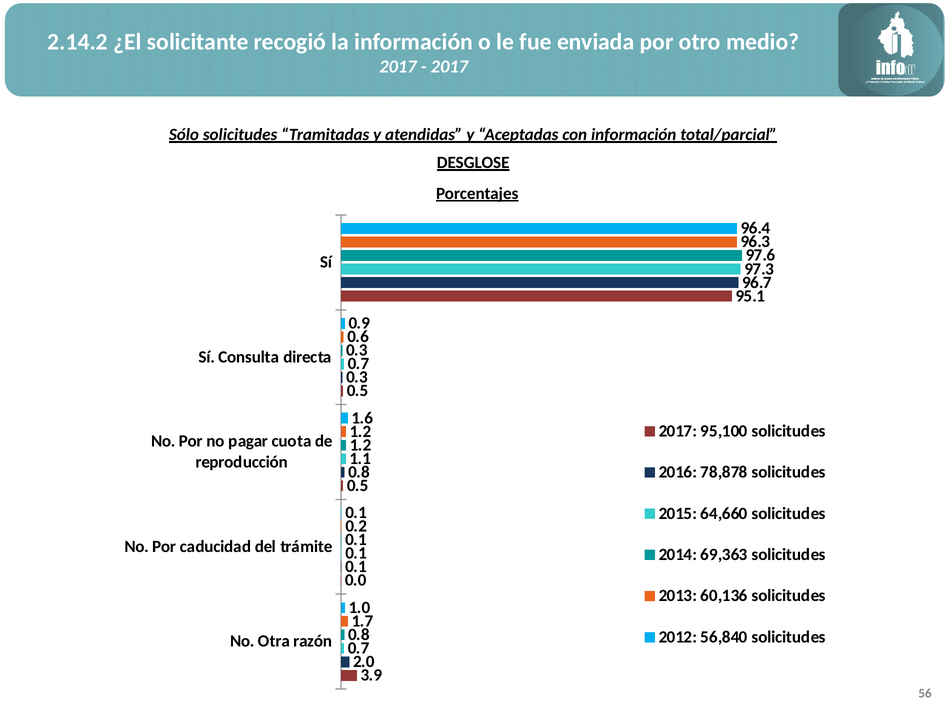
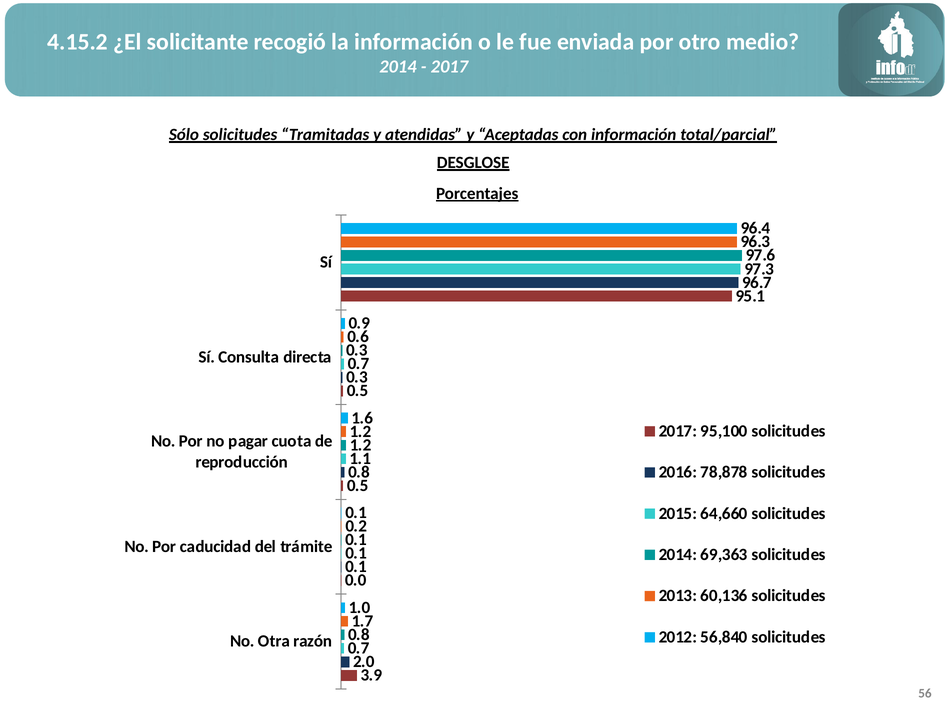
2.14.2: 2.14.2 -> 4.15.2
2017 at (398, 67): 2017 -> 2014
